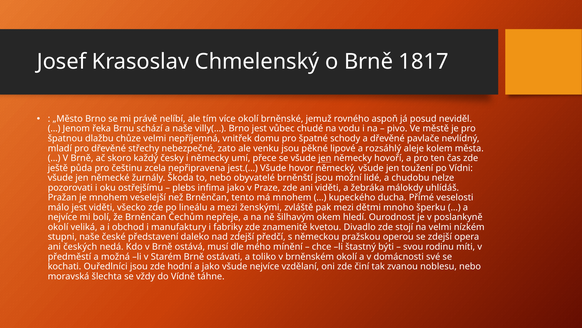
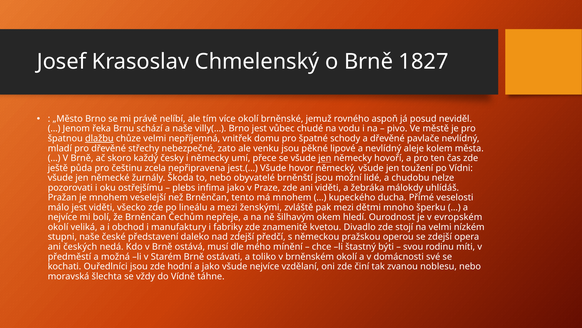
1817: 1817 -> 1827
dlažbu underline: none -> present
a rozsáhlý: rozsáhlý -> nevlídný
poslankyně: poslankyně -> evropském
